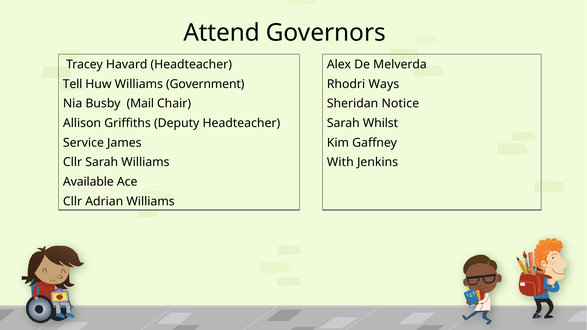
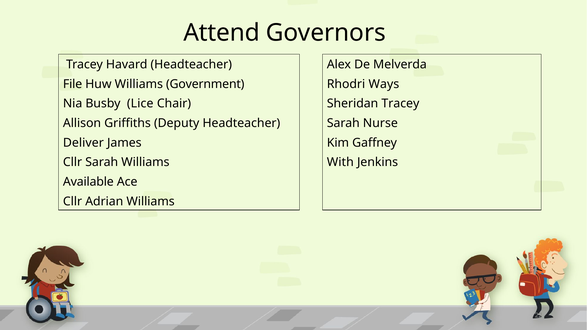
Tell: Tell -> File
Mail: Mail -> Lice
Sheridan Notice: Notice -> Tracey
Whilst: Whilst -> Nurse
Service: Service -> Deliver
